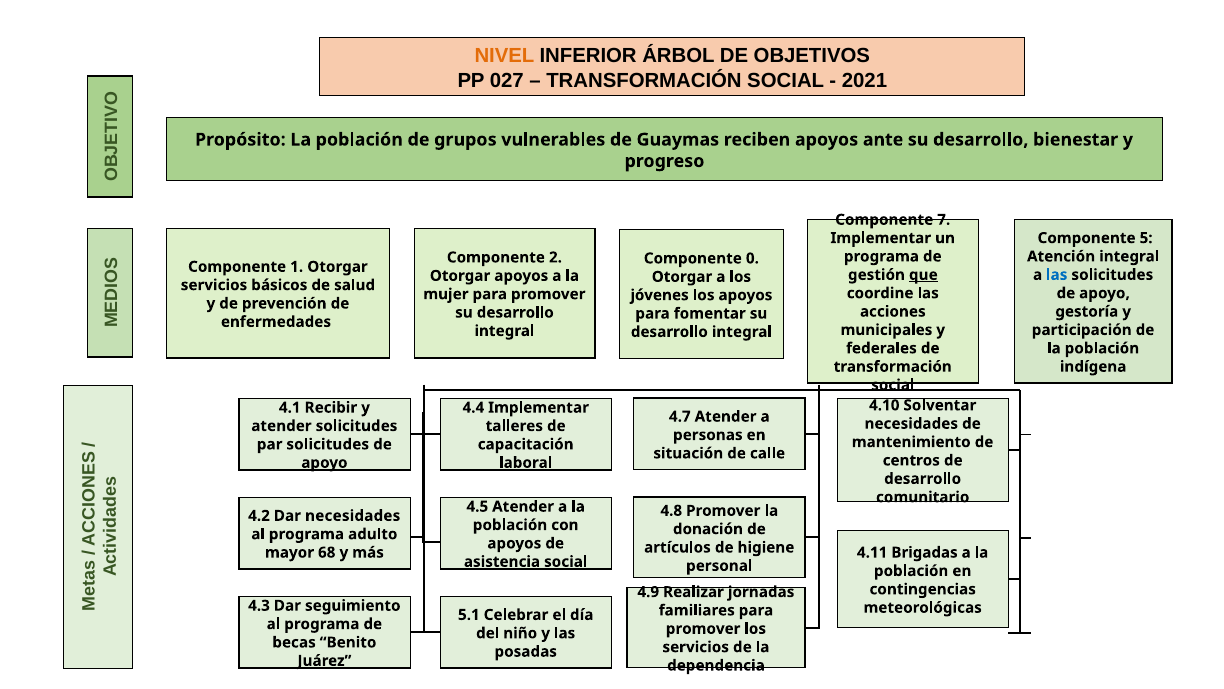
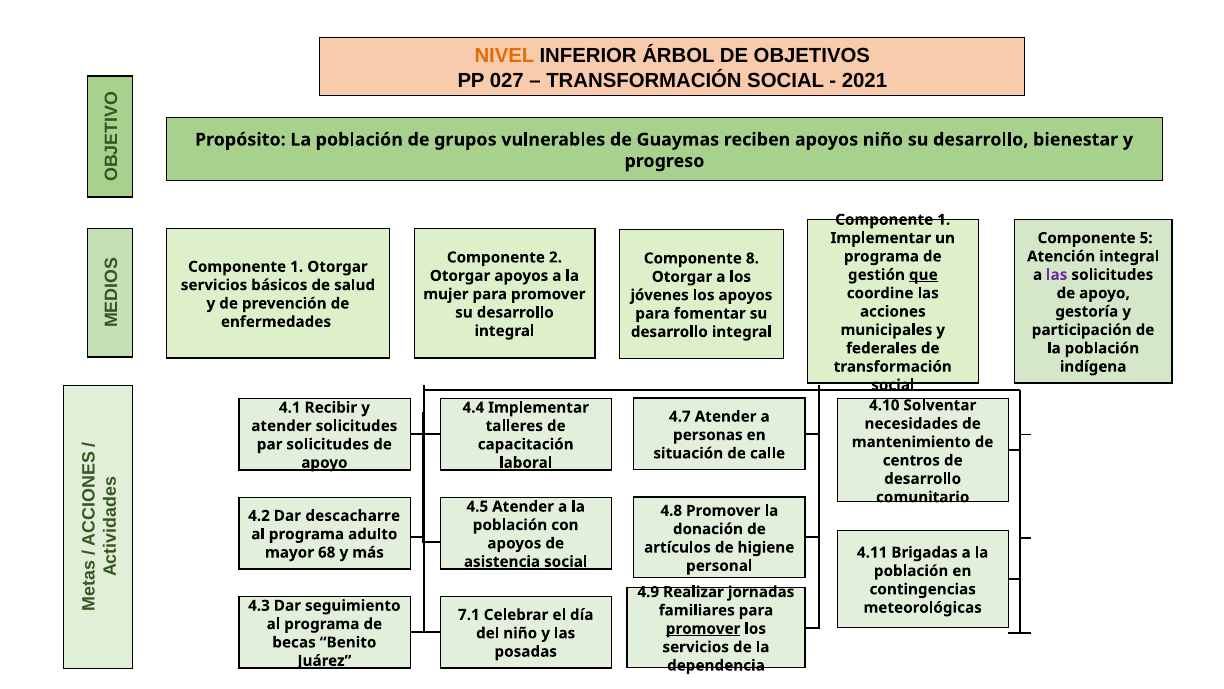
apoyos ante: ante -> niño
7 at (944, 220): 7 -> 1
0: 0 -> 8
las at (1057, 275) colour: blue -> purple
Dar necesidades: necesidades -> descacharre
5.1: 5.1 -> 7.1
promover at (703, 628) underline: none -> present
